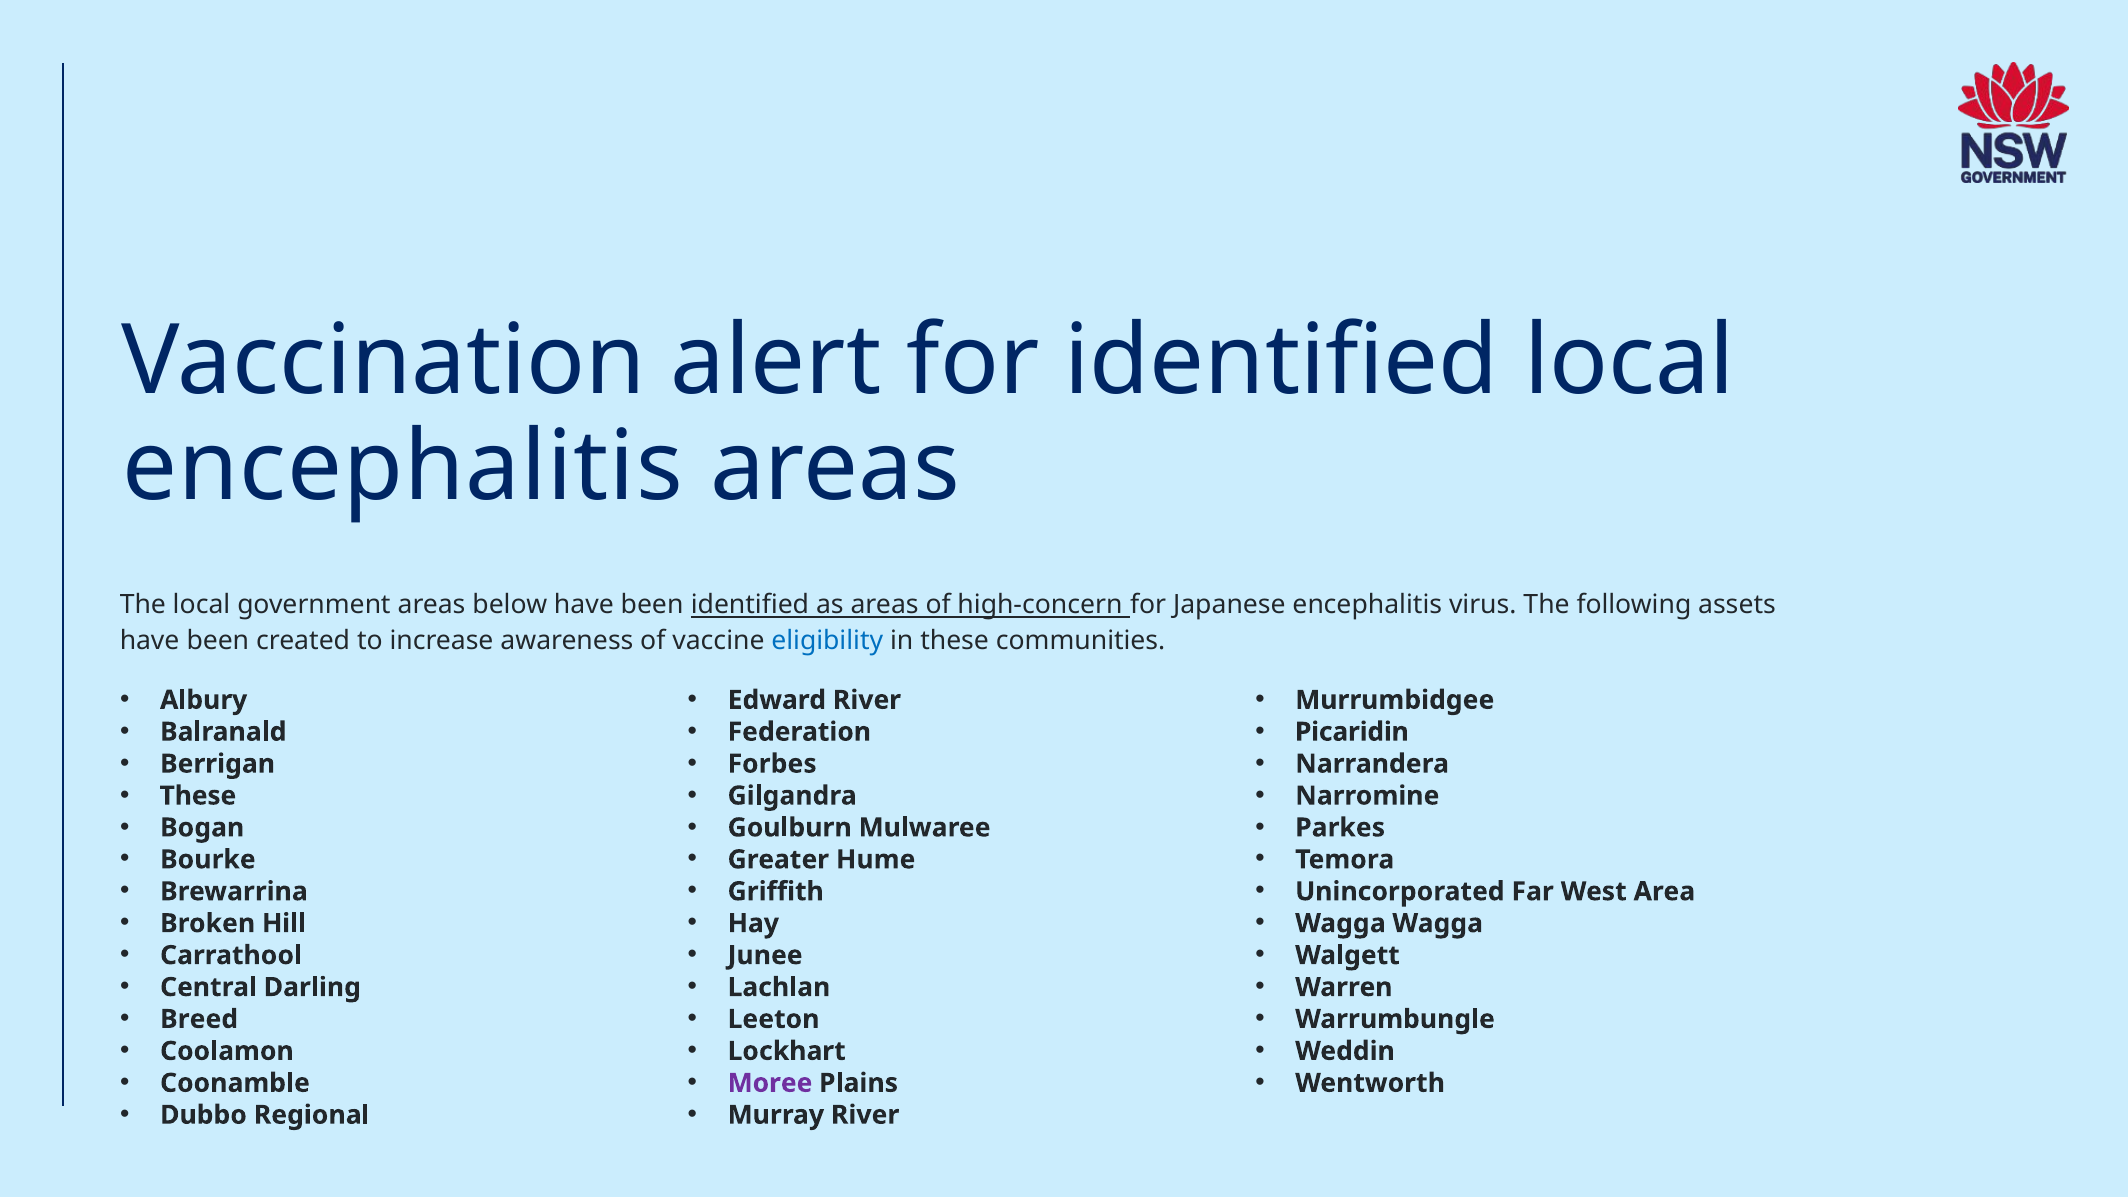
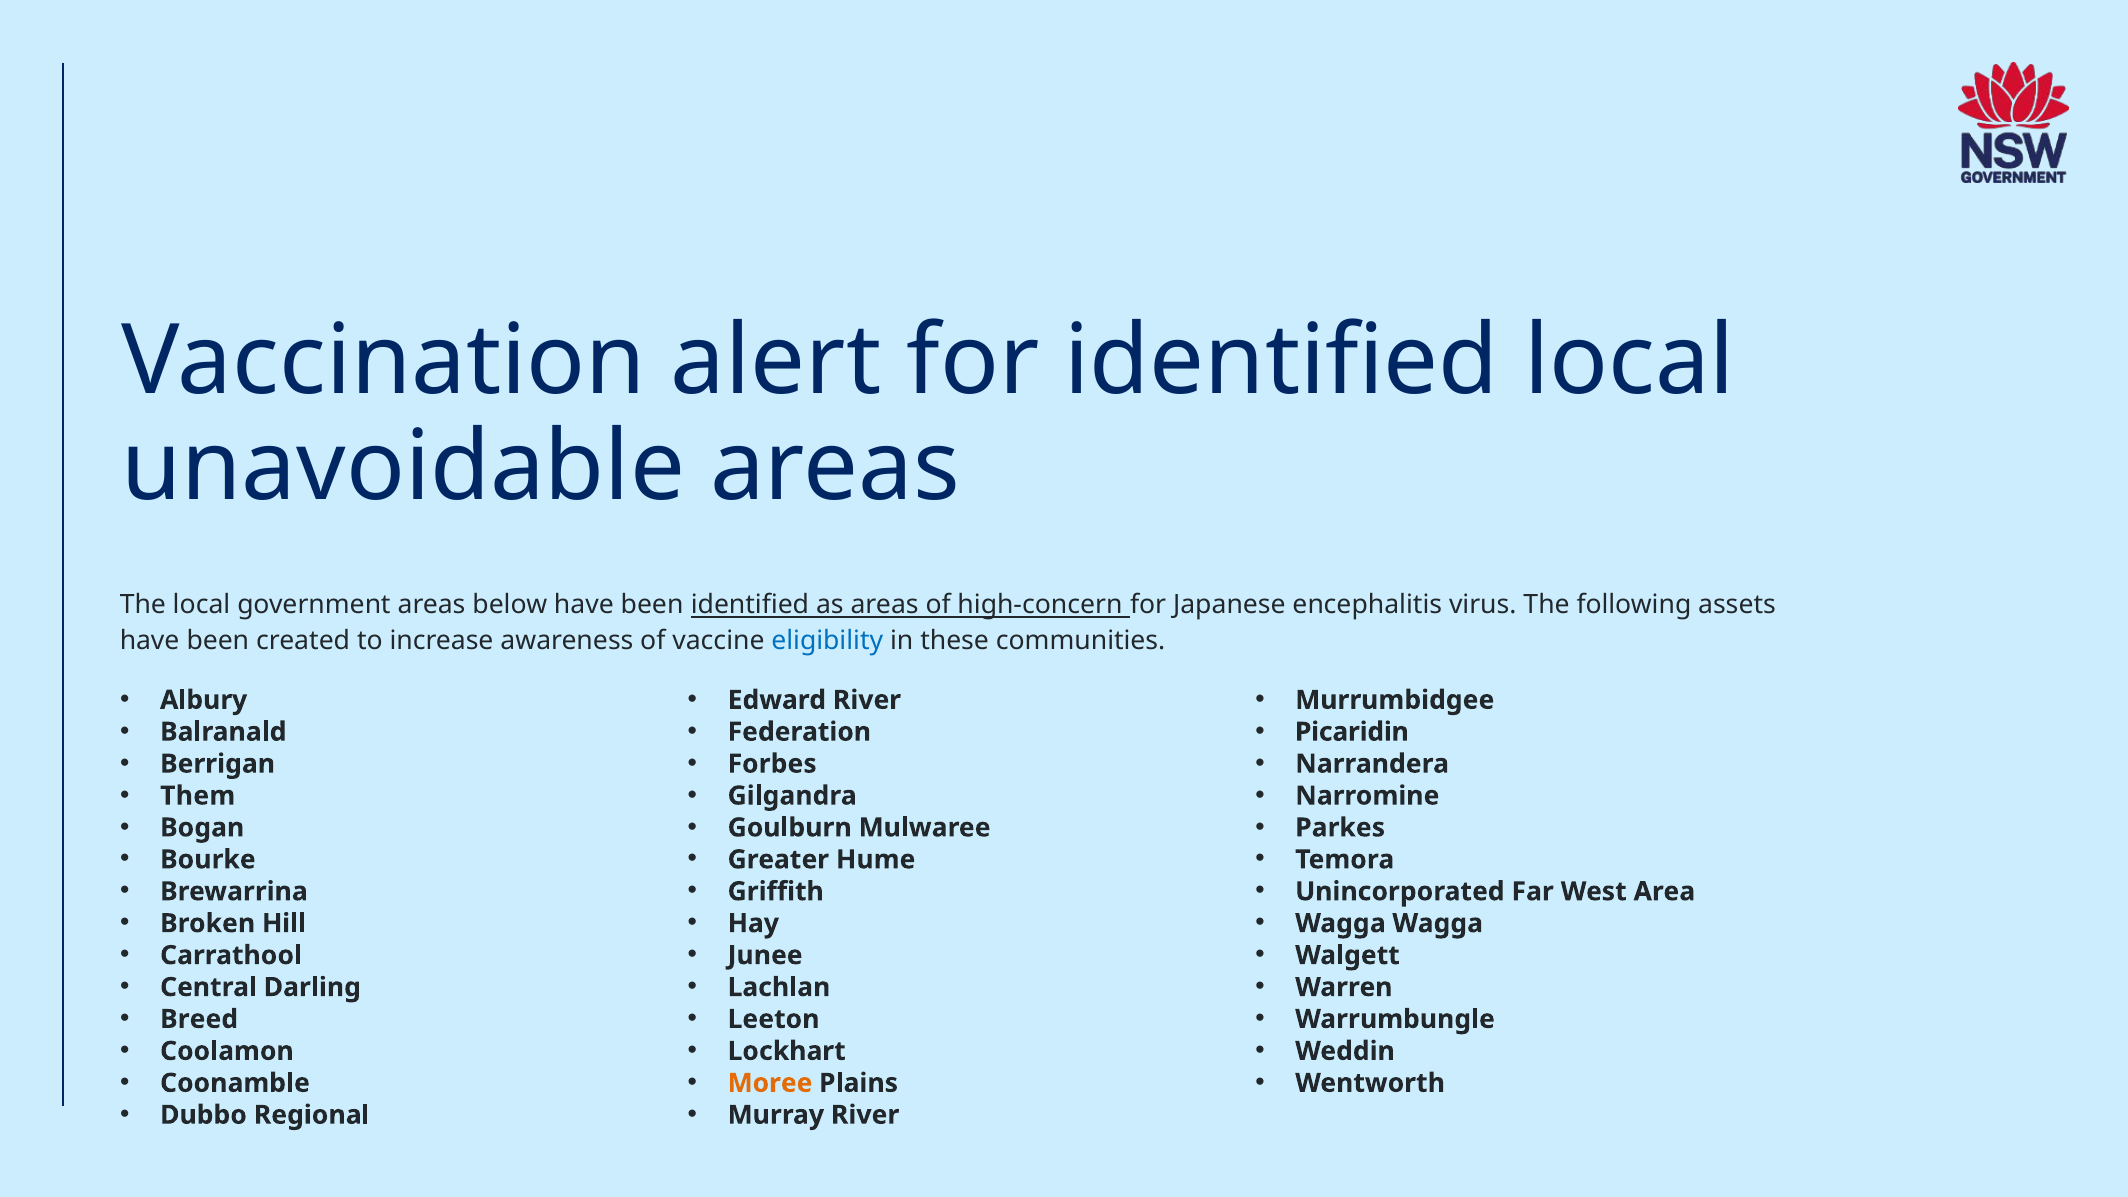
encephalitis at (403, 467): encephalitis -> unavoidable
These at (198, 796): These -> Them
Moree colour: purple -> orange
